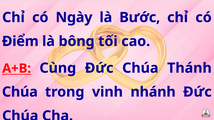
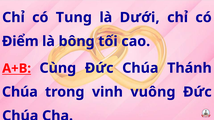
Ngày: Ngày -> Tung
Bước: Bước -> Dưới
nhánh: nhánh -> vuông
